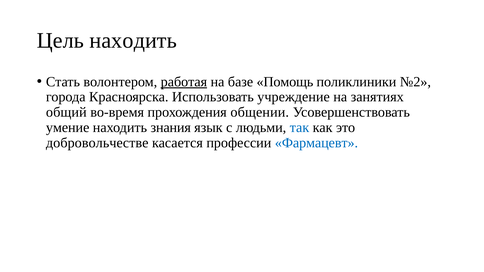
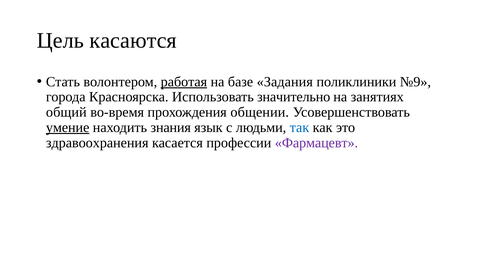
Цель находить: находить -> касаются
Помощь: Помощь -> Задания
№2: №2 -> №9
учреждение: учреждение -> значительно
умение underline: none -> present
добровольчестве: добровольчестве -> здравоохранения
Фармацевт colour: blue -> purple
